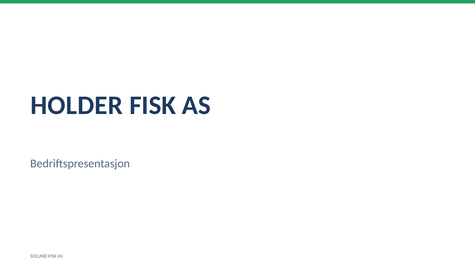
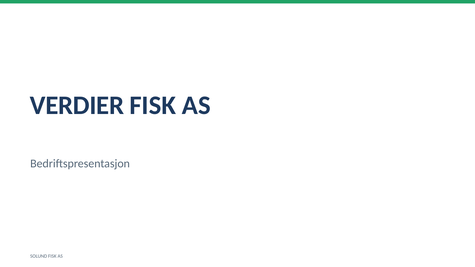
HOLDER: HOLDER -> VERDIER
